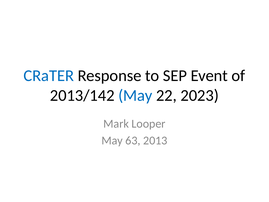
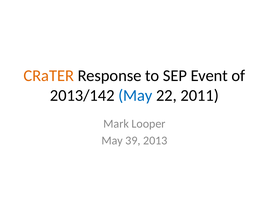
CRaTER colour: blue -> orange
2023: 2023 -> 2011
63: 63 -> 39
